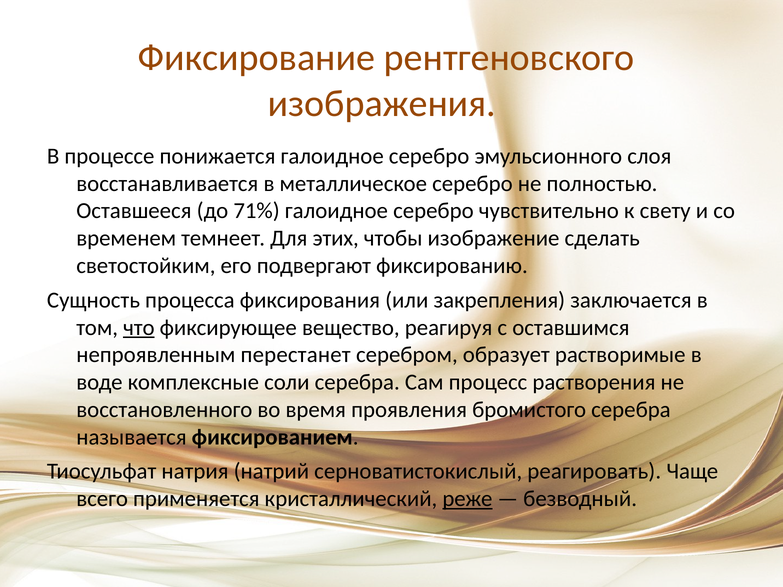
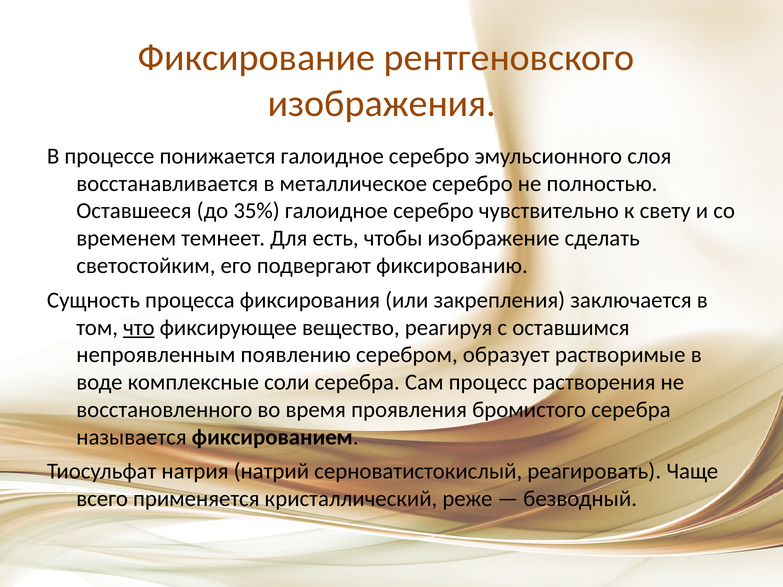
71%: 71% -> 35%
этих: этих -> есть
перестанет: перестанет -> появлению
реже underline: present -> none
